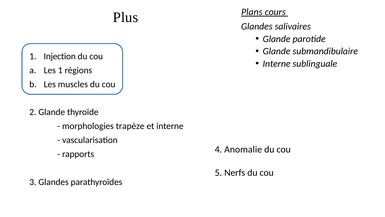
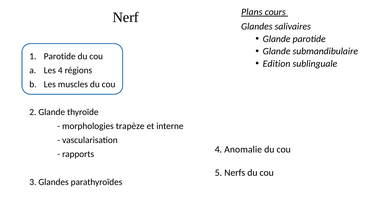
Plus: Plus -> Nerf
Injection at (60, 56): Injection -> Parotide
Interne at (277, 64): Interne -> Edition
Les 1: 1 -> 4
